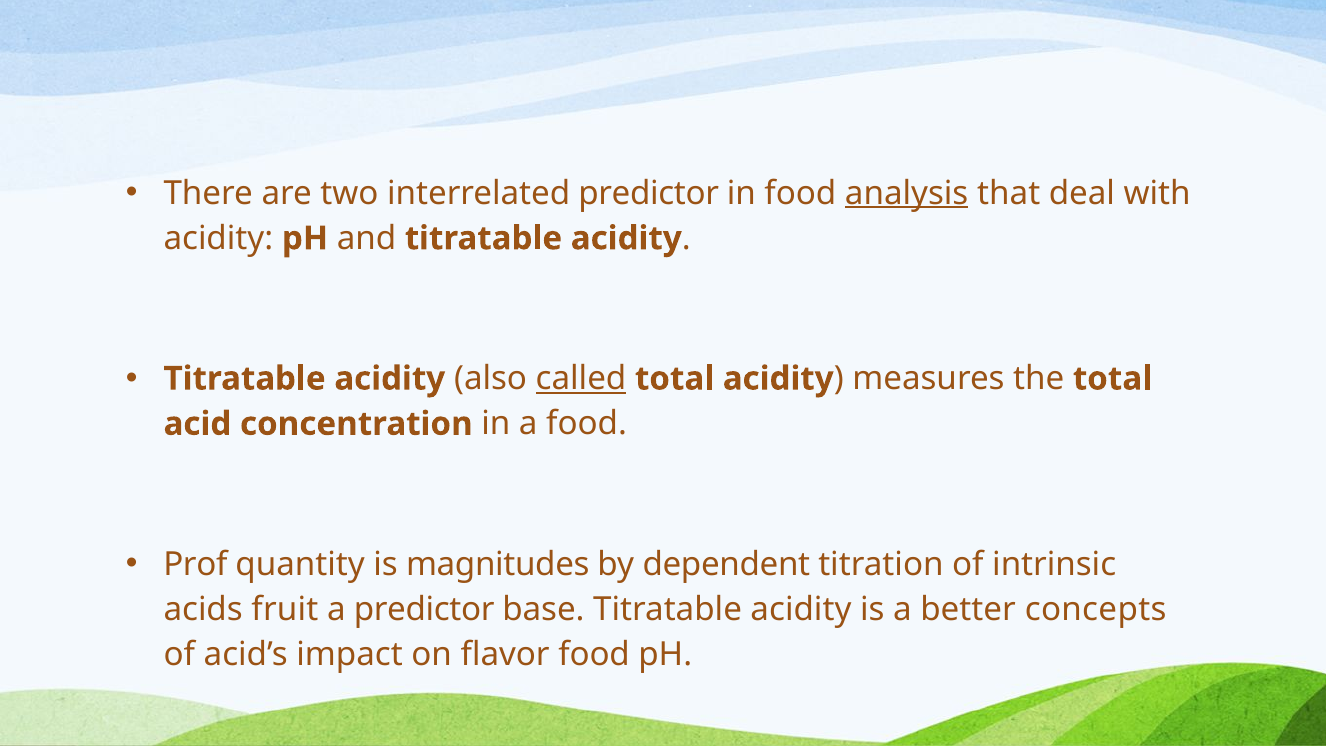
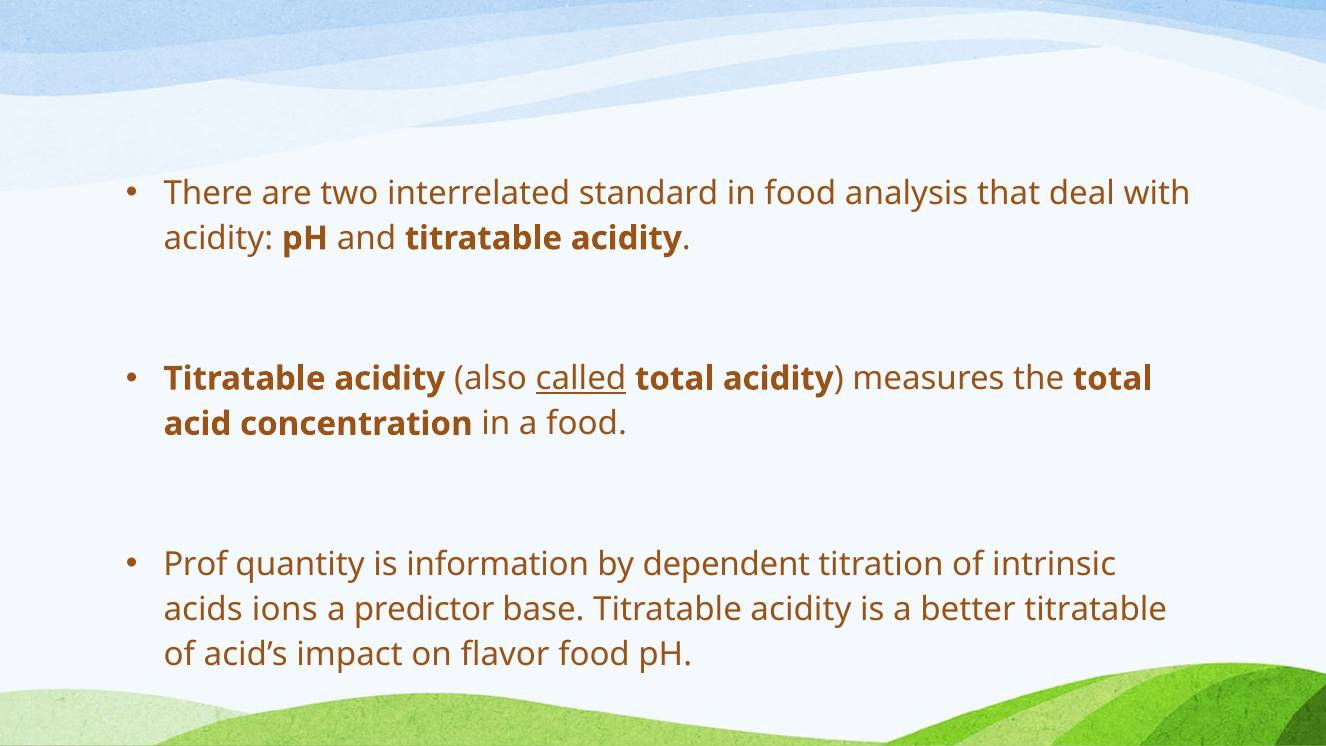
interrelated predictor: predictor -> standard
analysis underline: present -> none
magnitudes: magnitudes -> information
fruit: fruit -> ions
better concepts: concepts -> titratable
